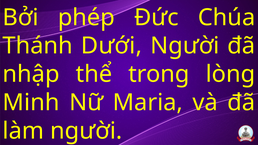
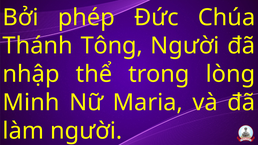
Dưới: Dưới -> Tông
